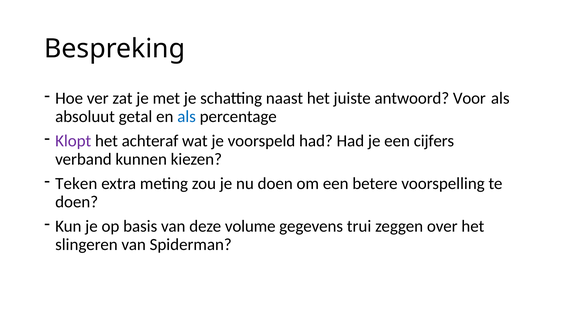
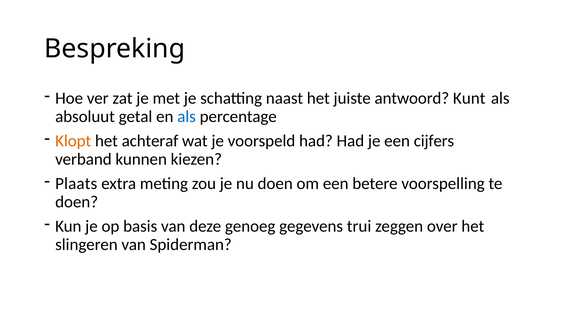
Voor: Voor -> Kunt
Klopt colour: purple -> orange
Teken: Teken -> Plaats
volume: volume -> genoeg
